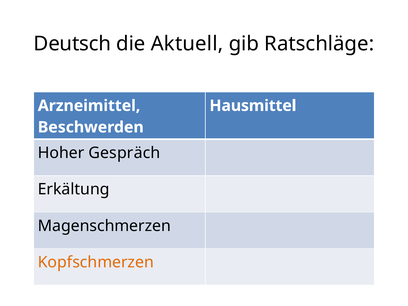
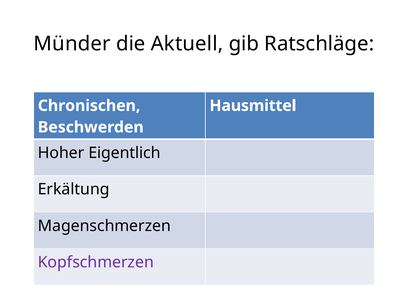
Deutsch: Deutsch -> Münder
Arzneimittel: Arzneimittel -> Chronischen
Gespräch: Gespräch -> Eigentlich
Kopfschmerzen colour: orange -> purple
